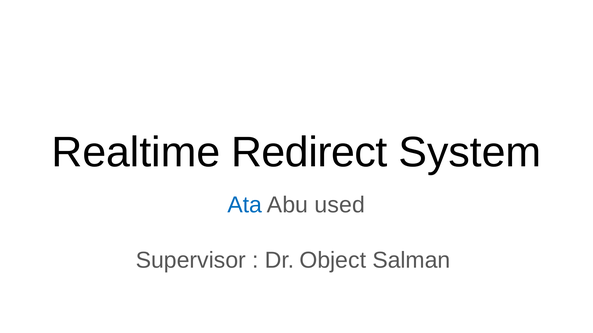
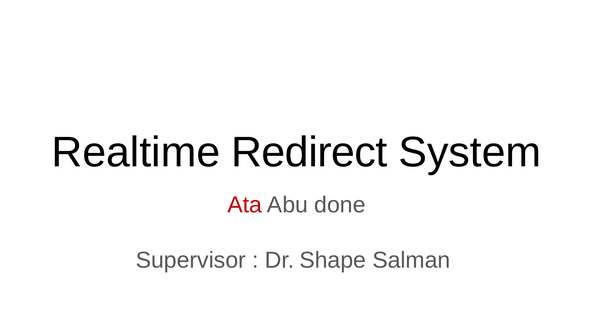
Ata colour: blue -> red
used: used -> done
Object: Object -> Shape
